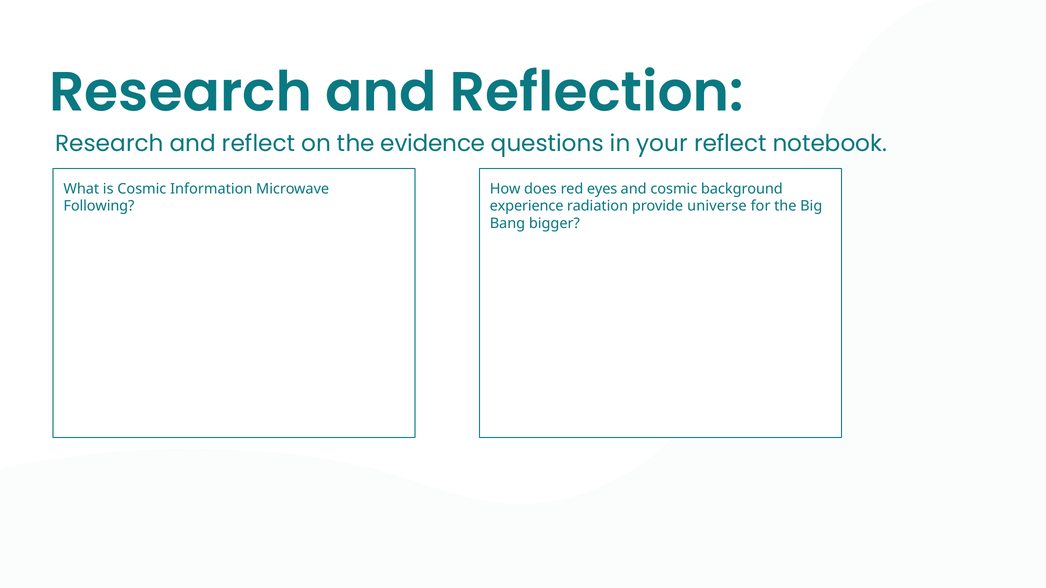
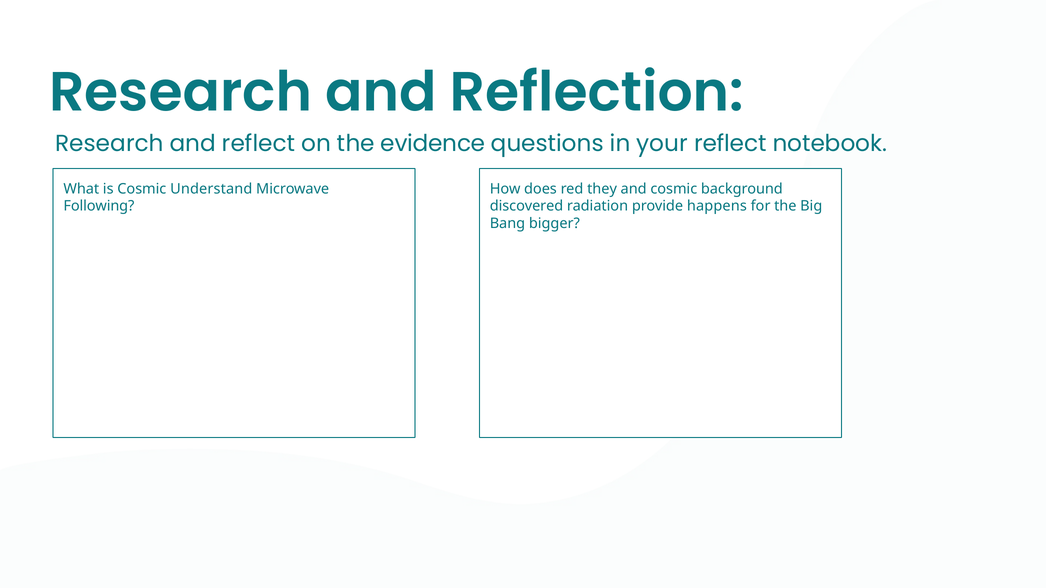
Information: Information -> Understand
eyes: eyes -> they
experience: experience -> discovered
universe: universe -> happens
